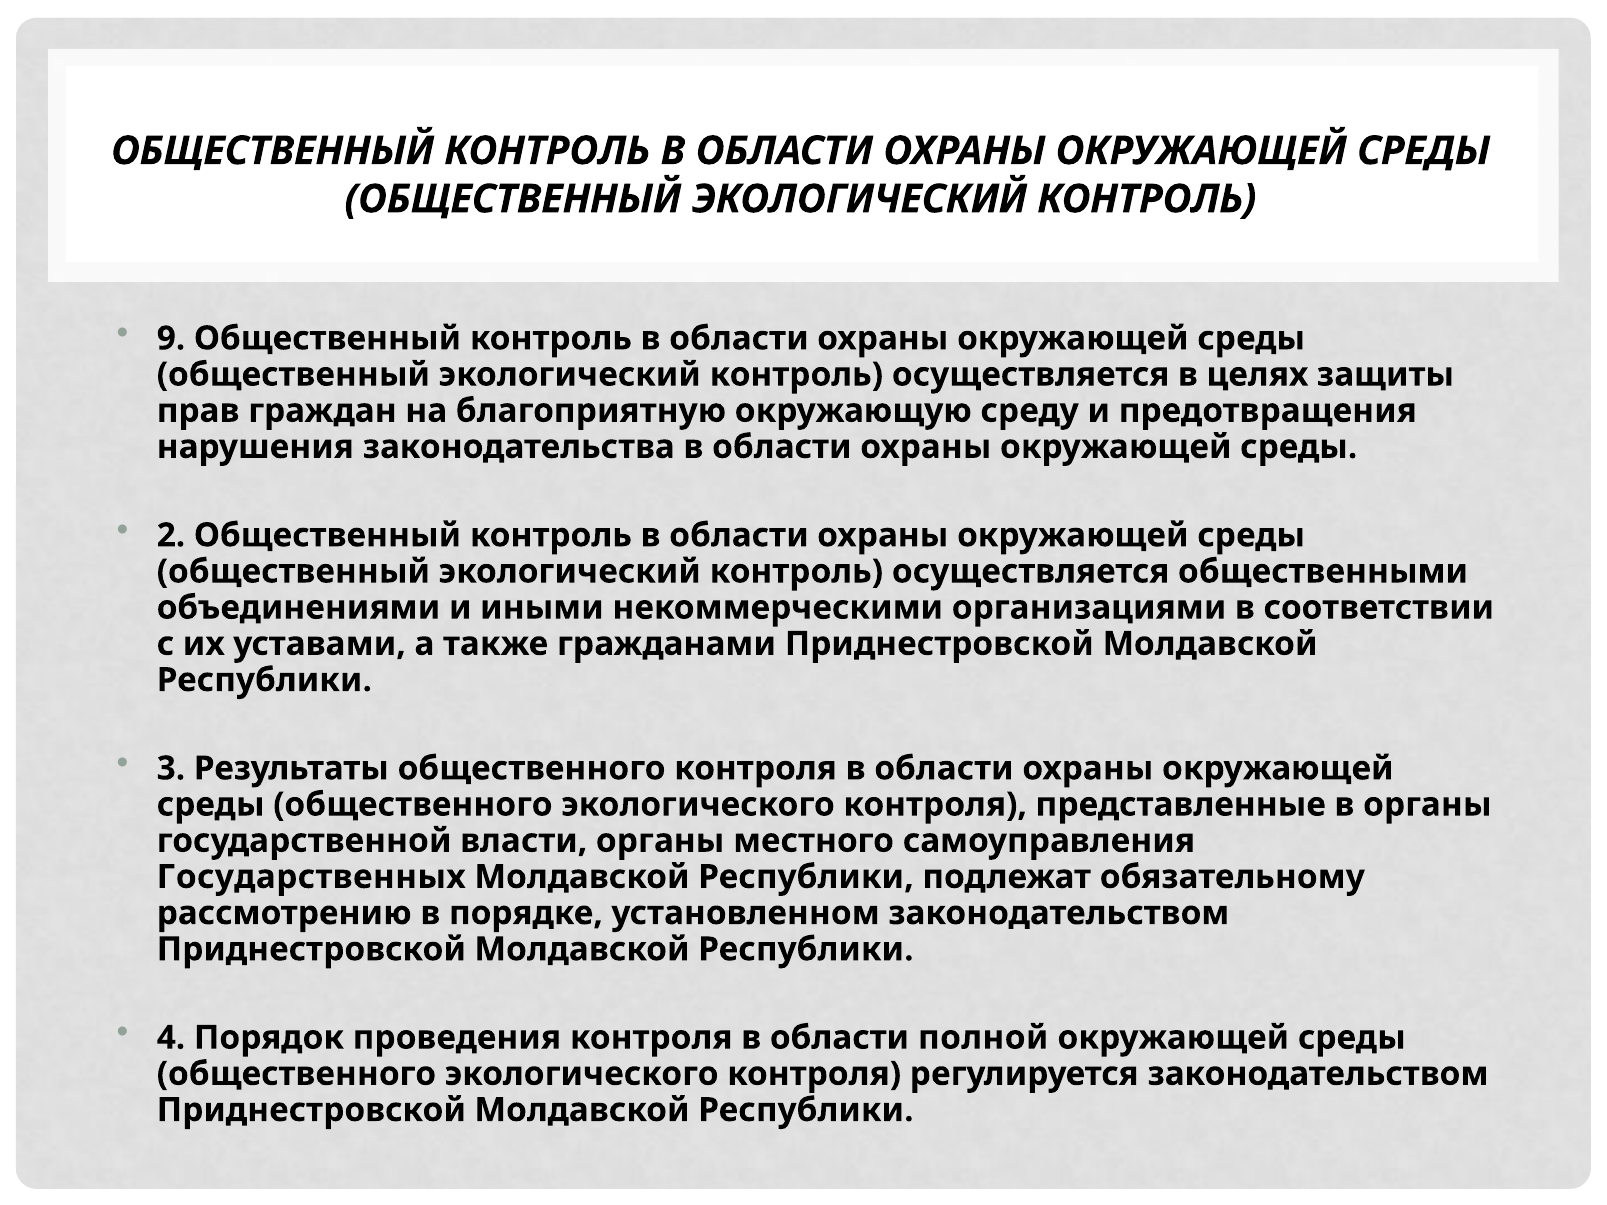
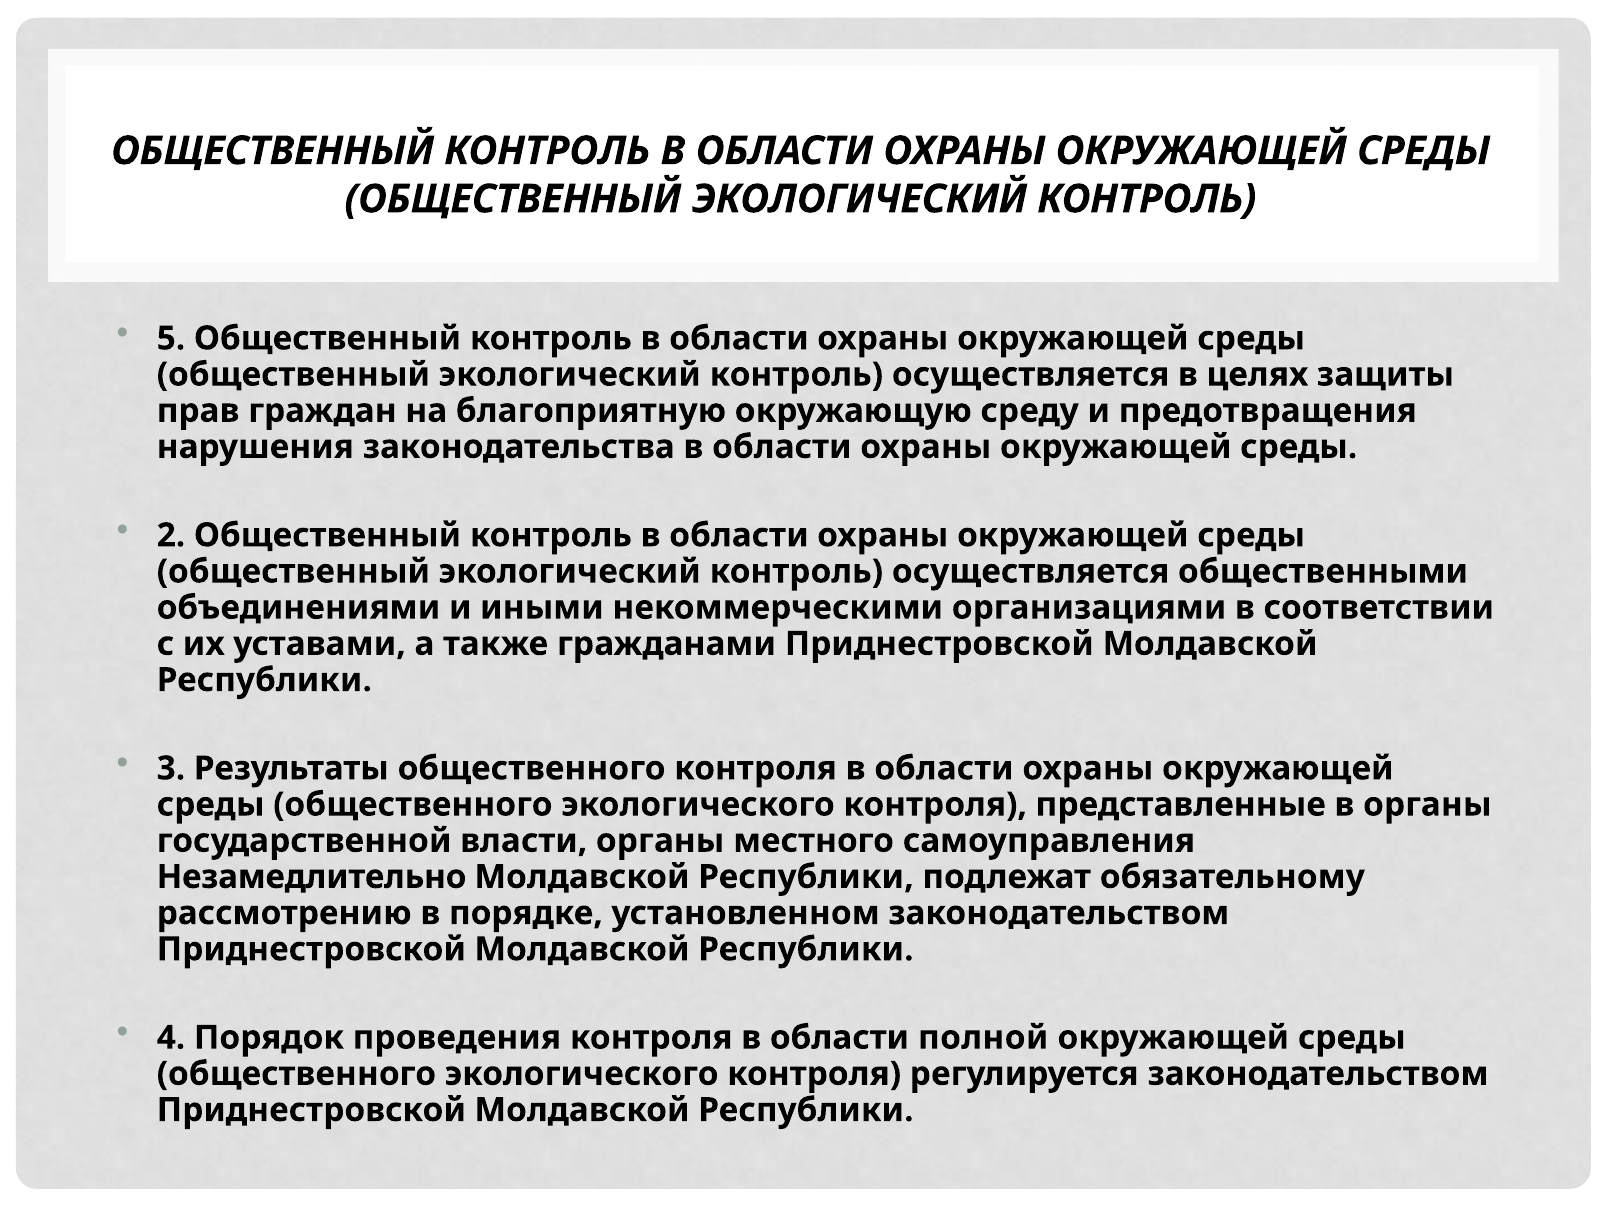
9: 9 -> 5
Государственных: Государственных -> Незамедлительно
